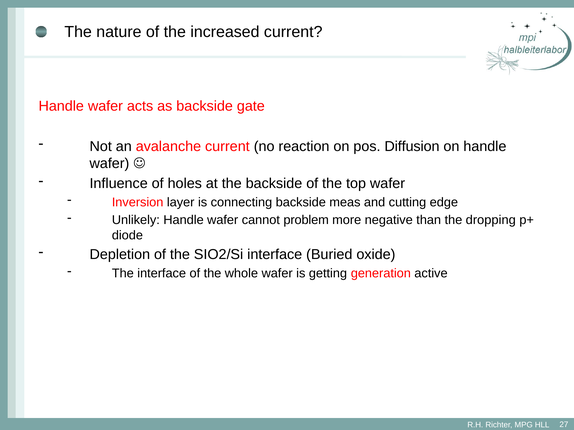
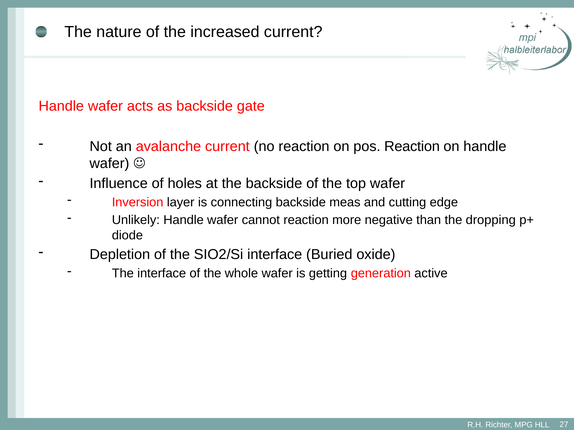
pos Diffusion: Diffusion -> Reaction
cannot problem: problem -> reaction
